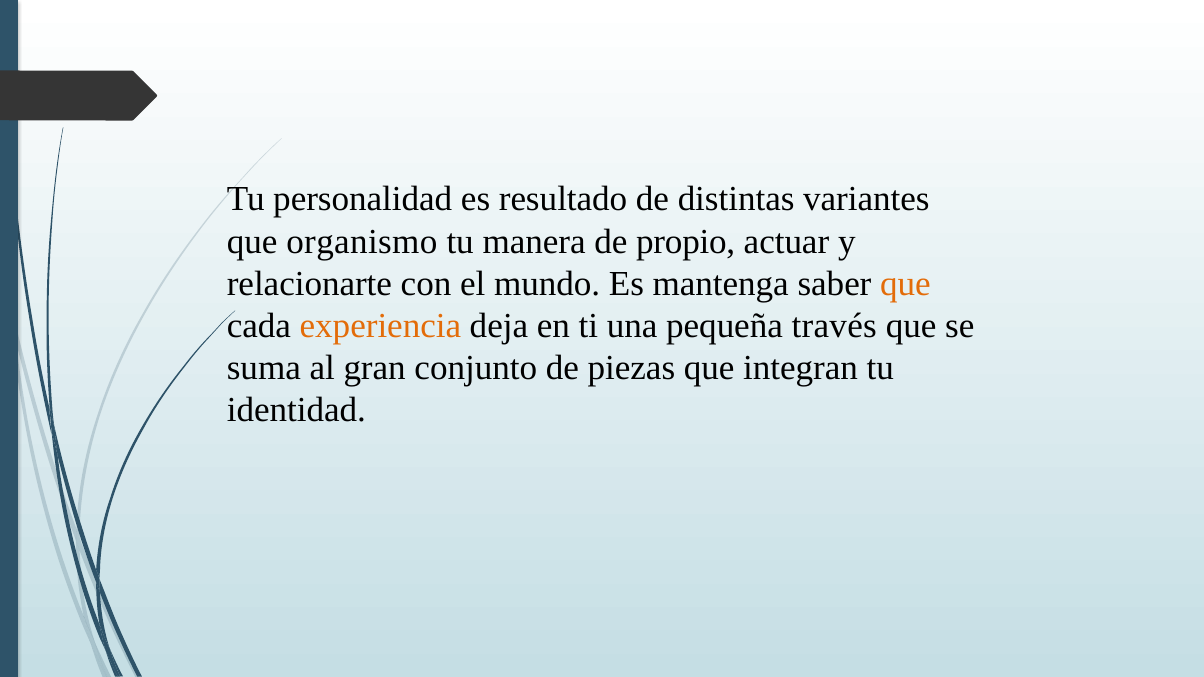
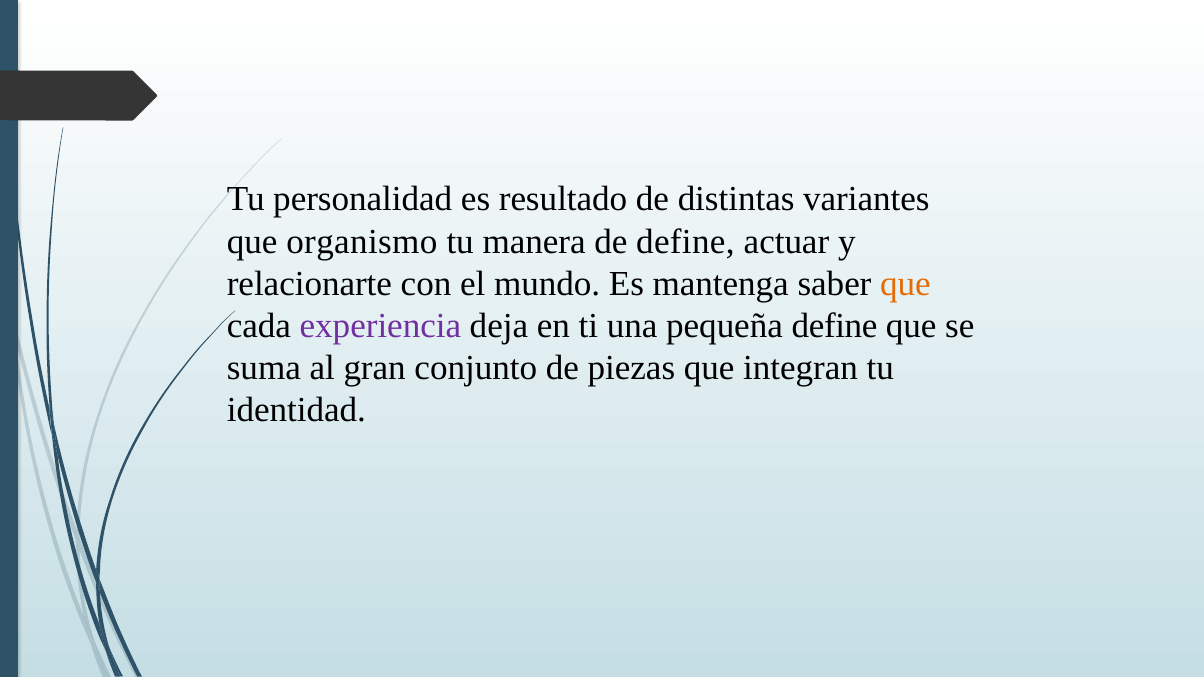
de propio: propio -> define
experiencia colour: orange -> purple
pequeña través: través -> define
